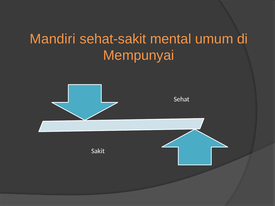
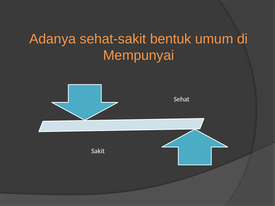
Mandiri: Mandiri -> Adanya
mental: mental -> bentuk
